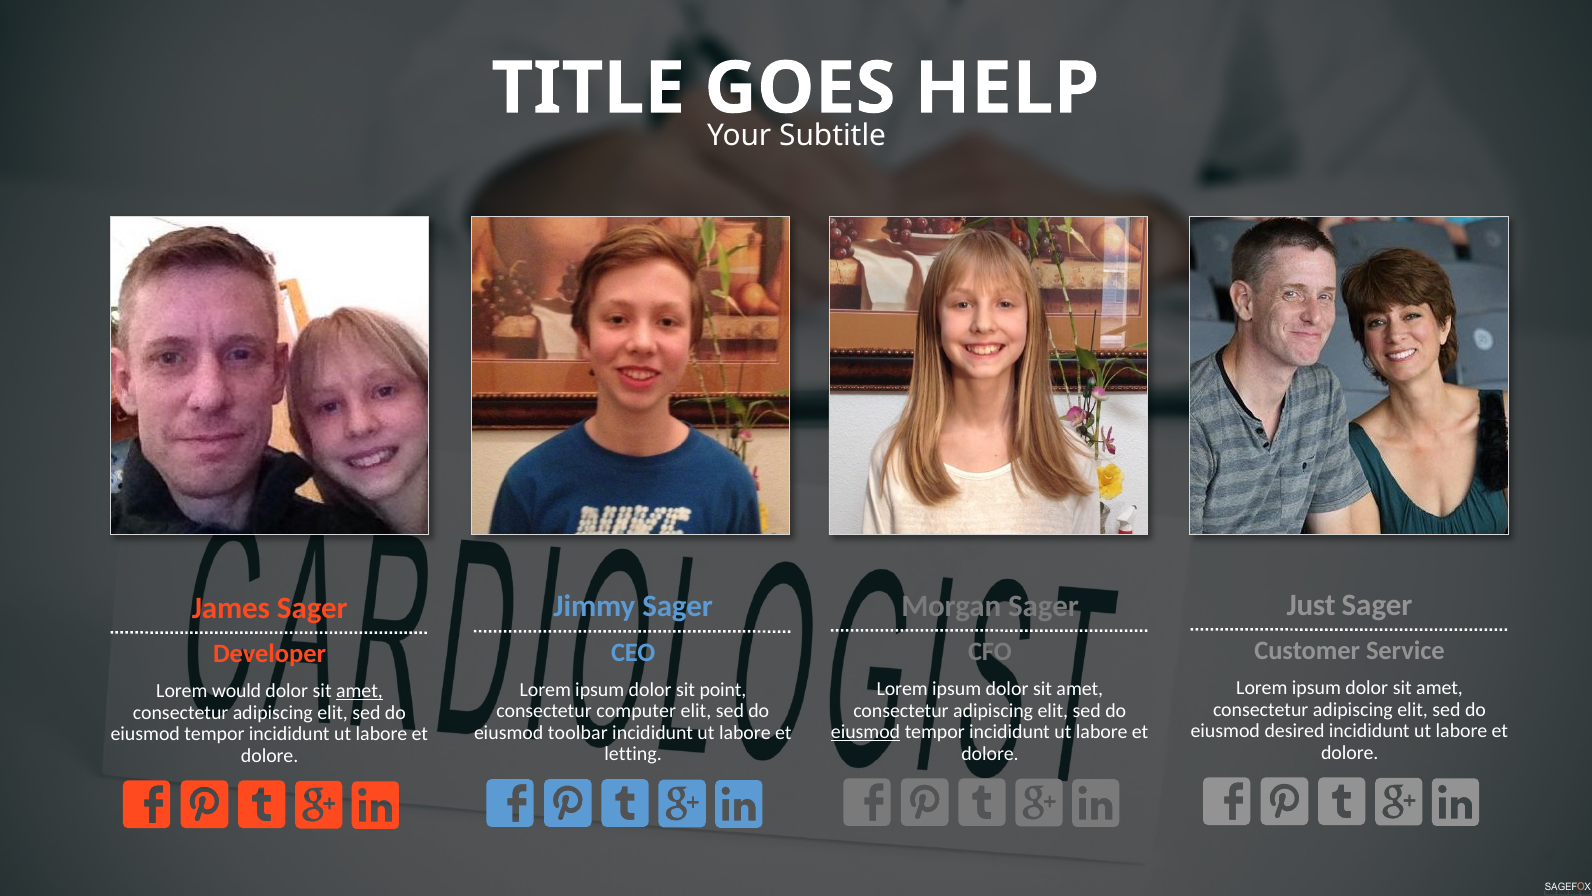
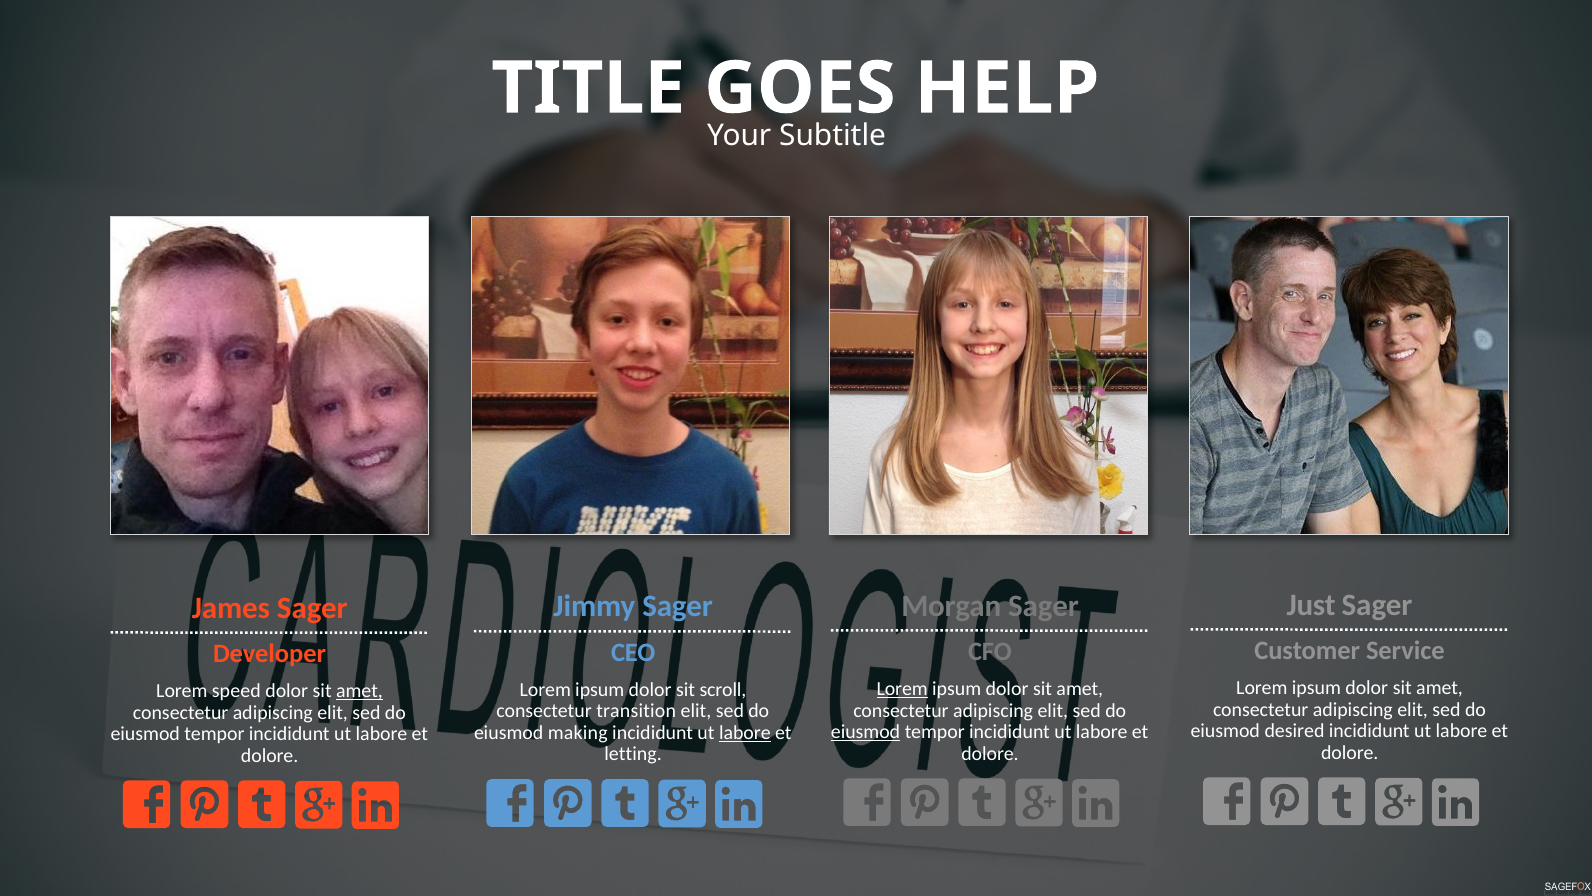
Lorem at (902, 689) underline: none -> present
point: point -> scroll
would: would -> speed
computer: computer -> transition
toolbar: toolbar -> making
labore at (745, 732) underline: none -> present
